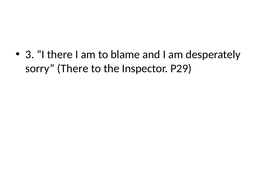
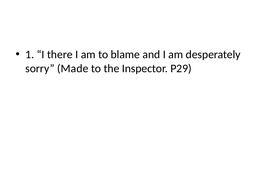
3: 3 -> 1
sorry There: There -> Made
